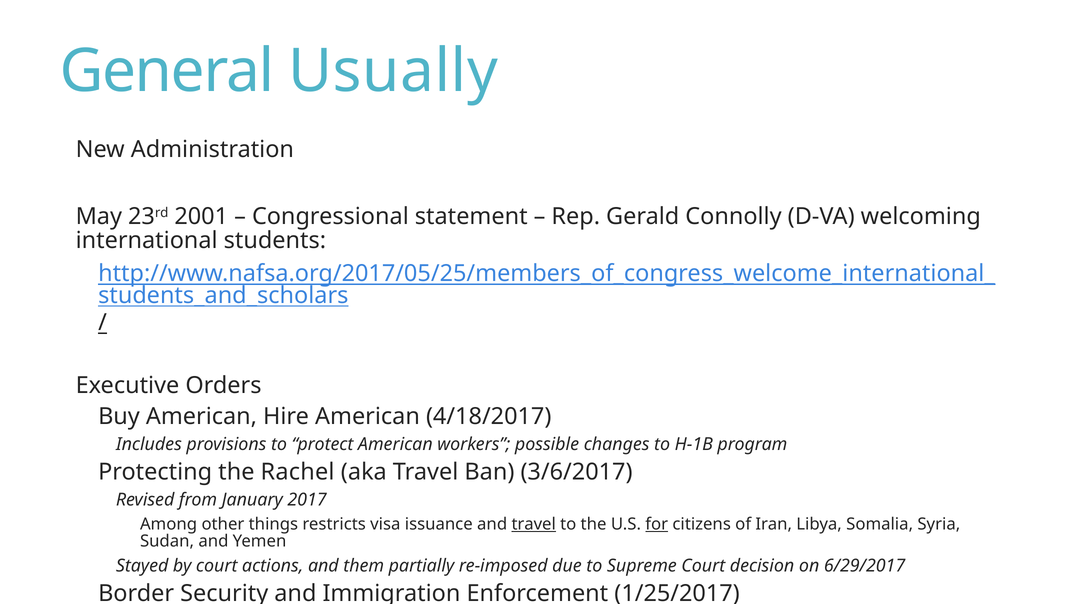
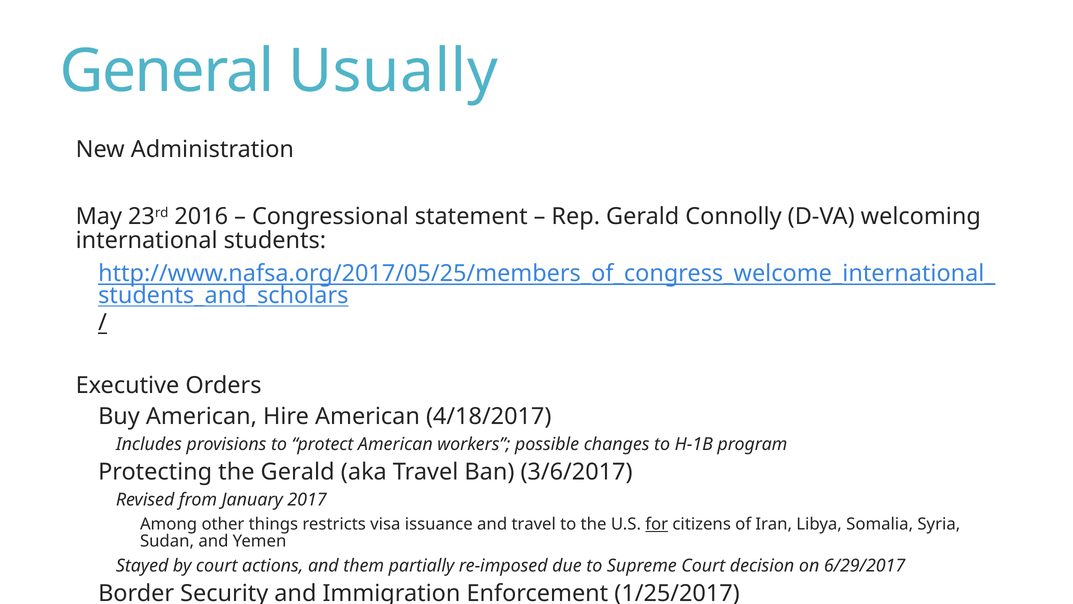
2001: 2001 -> 2016
the Rachel: Rachel -> Gerald
travel at (534, 524) underline: present -> none
